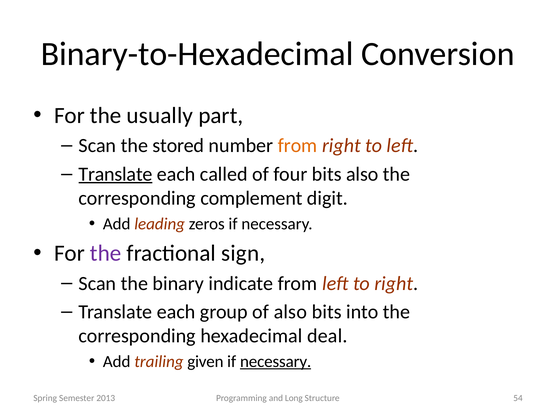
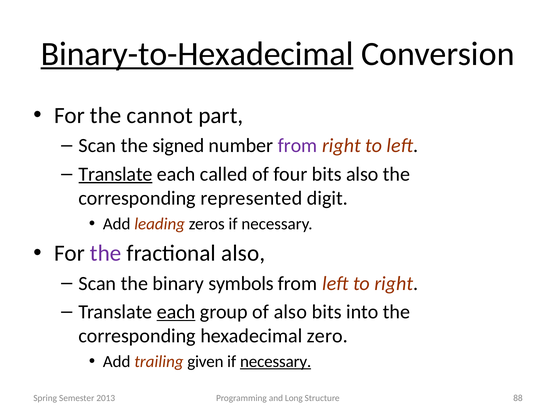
Binary-to-Hexadecimal underline: none -> present
usually: usually -> cannot
stored: stored -> signed
from at (298, 146) colour: orange -> purple
complement: complement -> represented
fractional sign: sign -> also
indicate: indicate -> symbols
each at (176, 312) underline: none -> present
deal: deal -> zero
54: 54 -> 88
